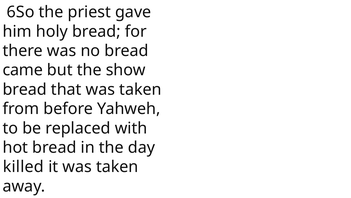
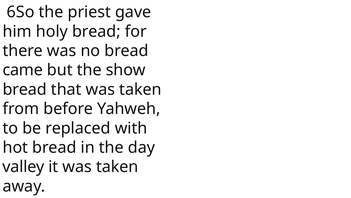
killed: killed -> valley
